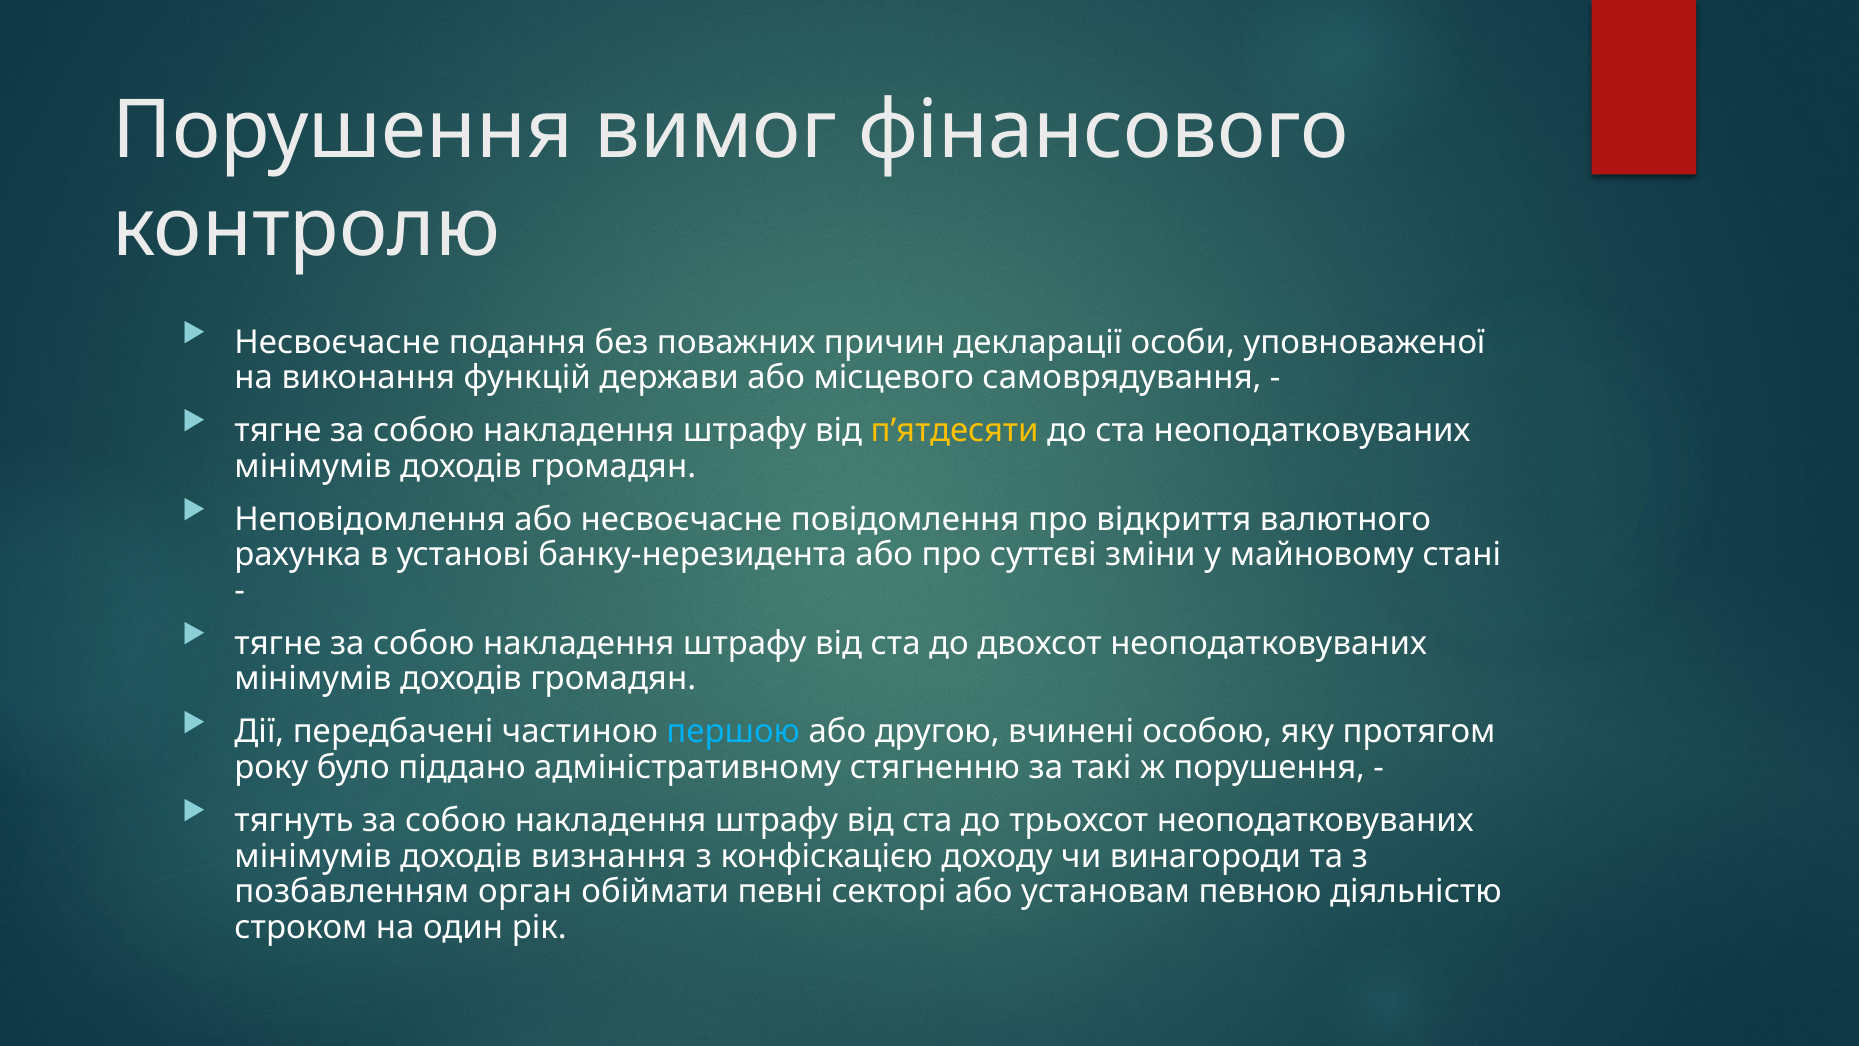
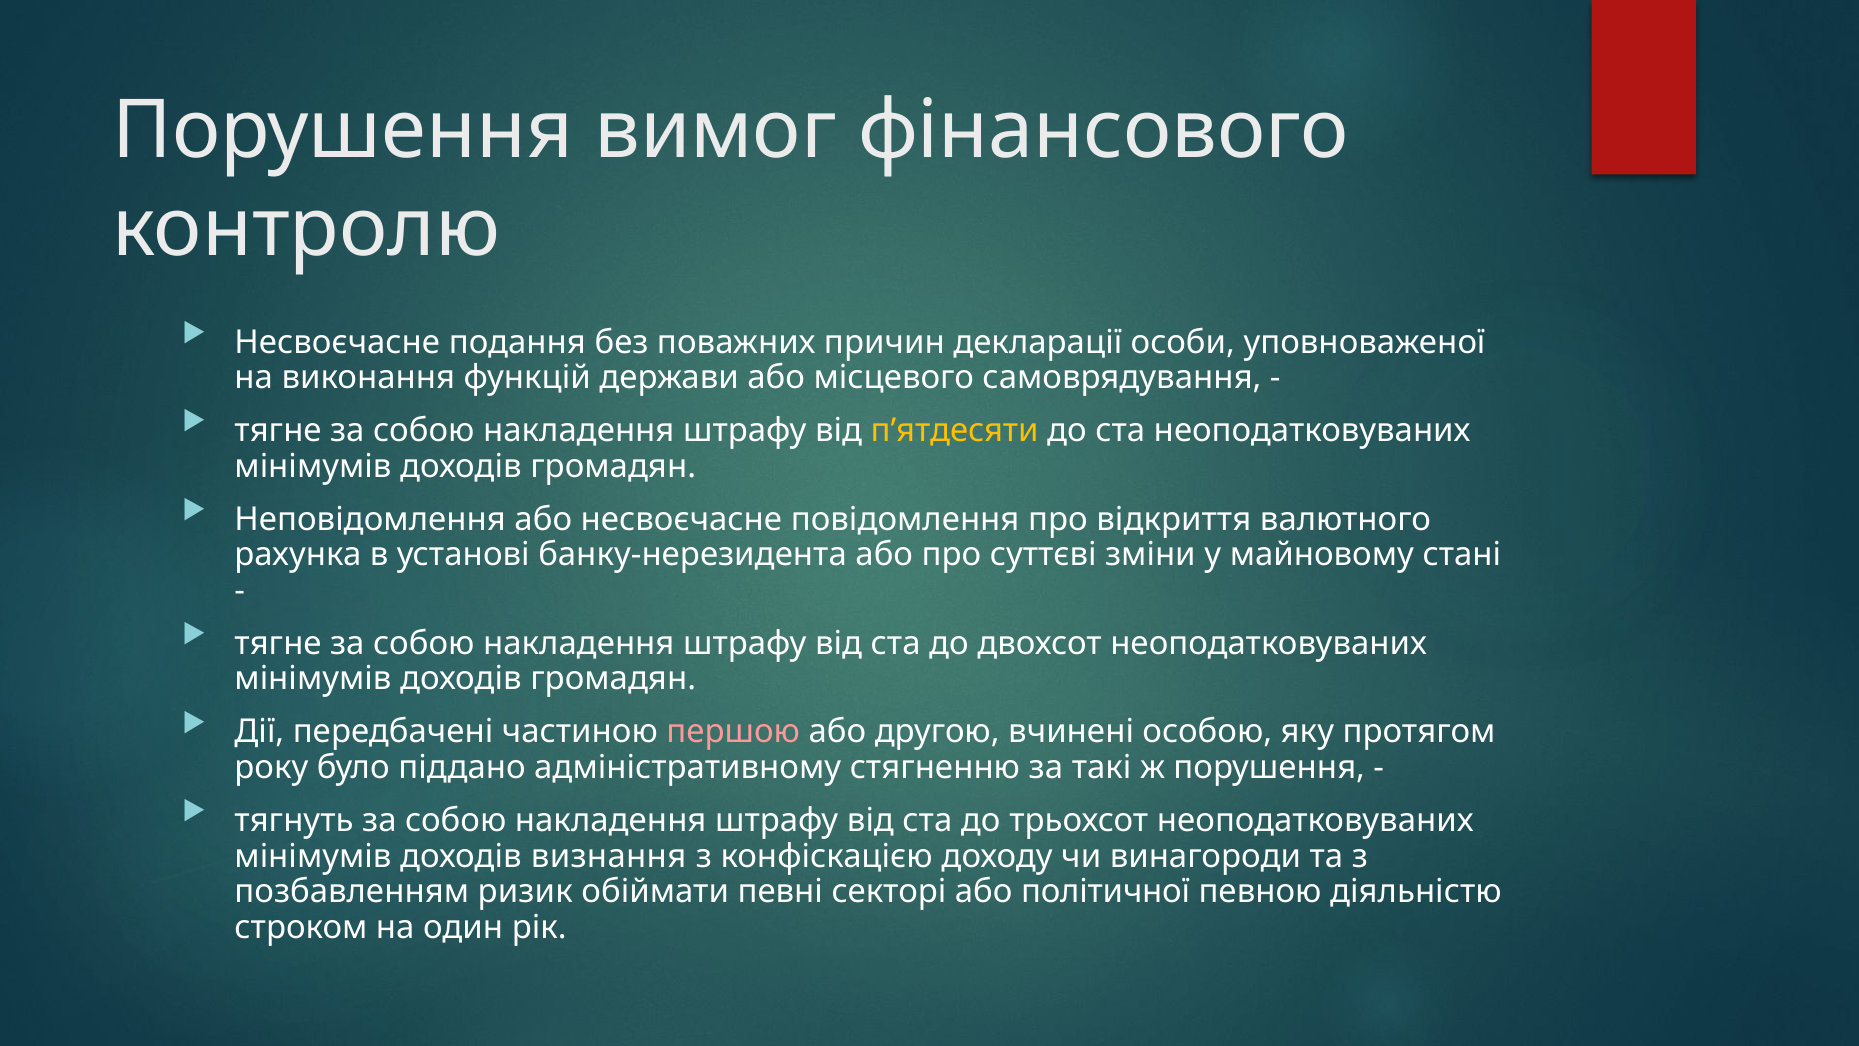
першою colour: light blue -> pink
орган: орган -> ризик
установам: установам -> політичної
